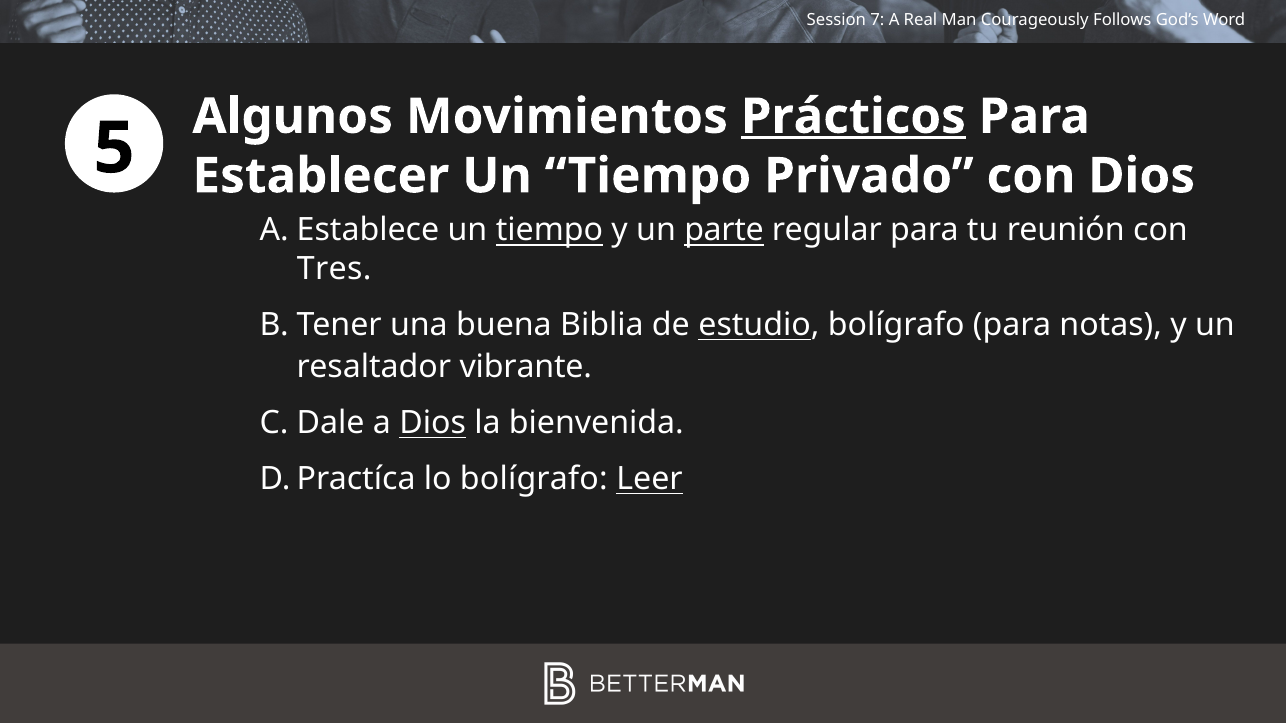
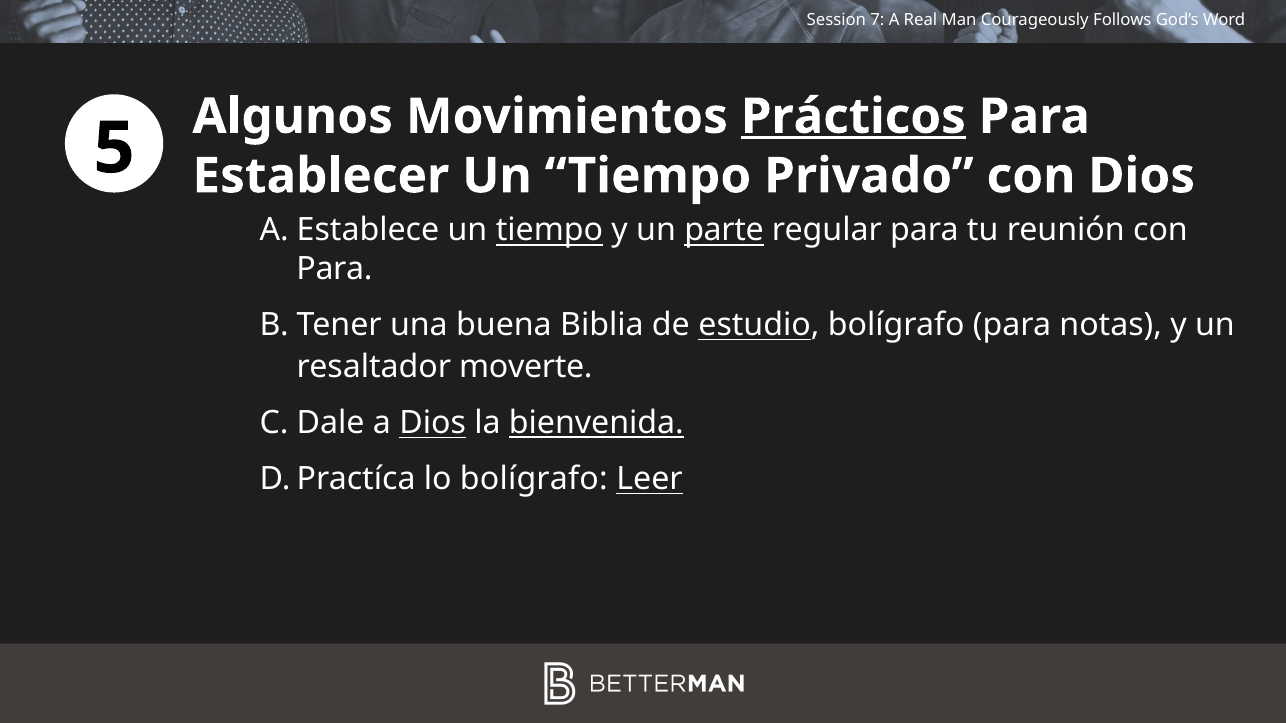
Tres at (334, 269): Tres -> Para
vibrante: vibrante -> moverte
bienvenida underline: none -> present
